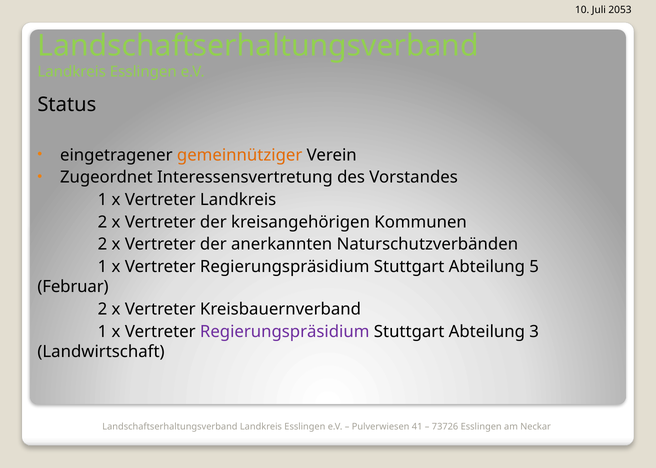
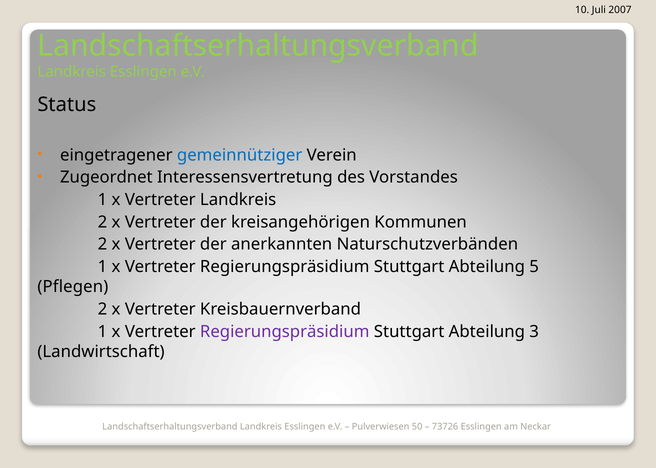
2053: 2053 -> 2007
gemeinnütziger colour: orange -> blue
Februar: Februar -> Pflegen
41: 41 -> 50
